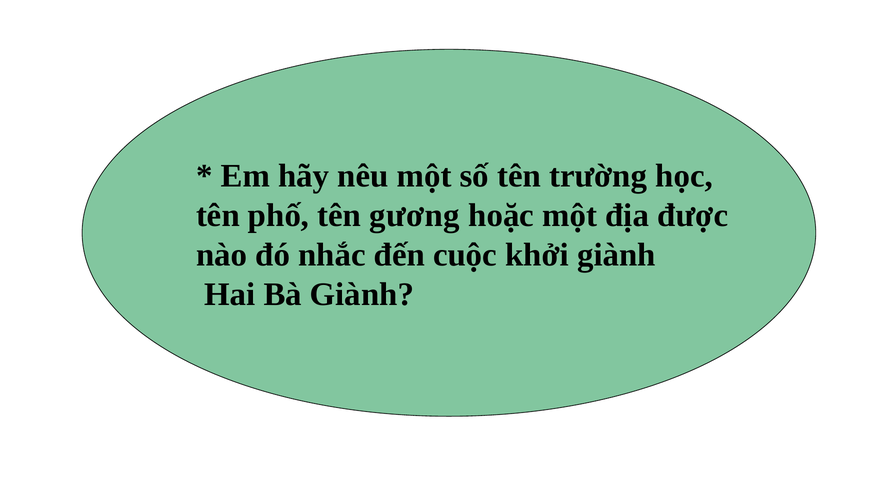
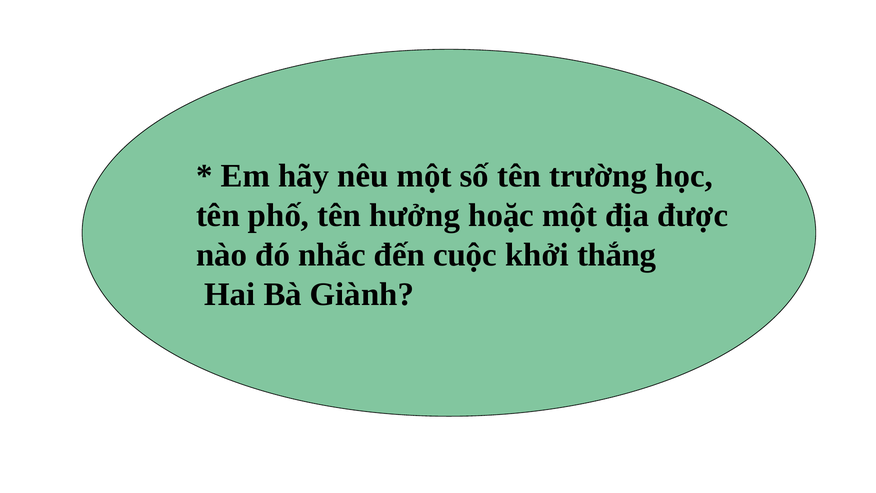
gương: gương -> hưởng
khởi giành: giành -> thắng
